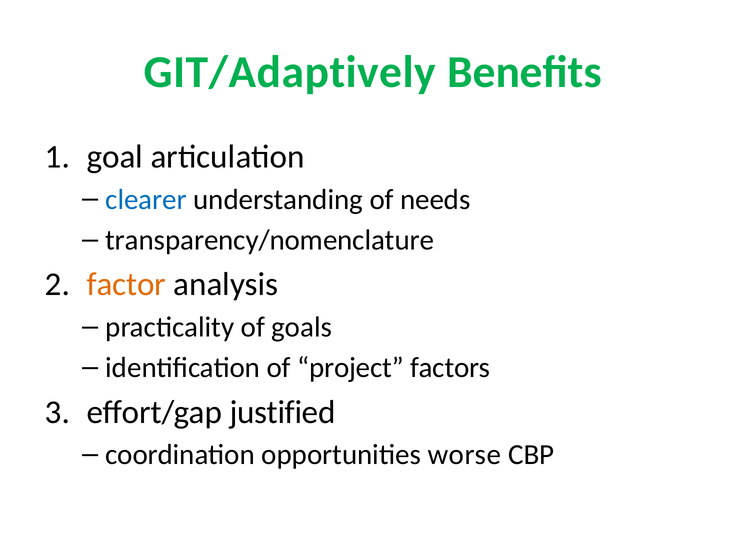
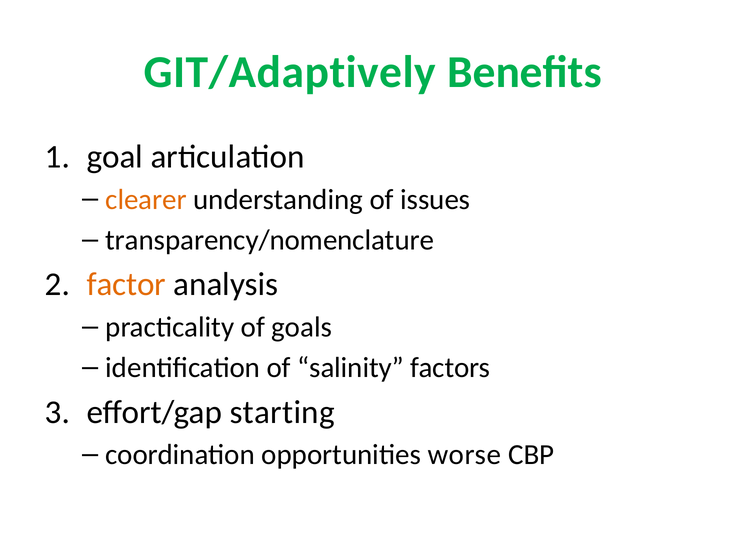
clearer colour: blue -> orange
needs: needs -> issues
project: project -> salinity
justified: justified -> starting
